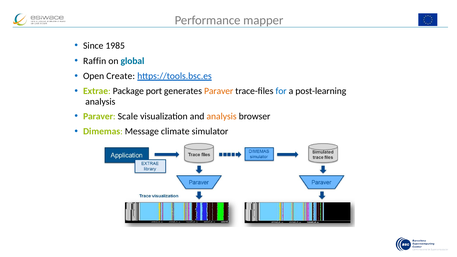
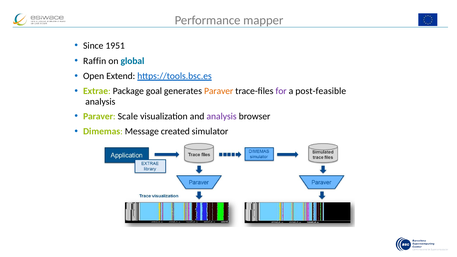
1985: 1985 -> 1951
Create: Create -> Extend
port: port -> goal
for colour: blue -> purple
post-learning: post-learning -> post-feasible
analysis at (222, 116) colour: orange -> purple
climate: climate -> created
